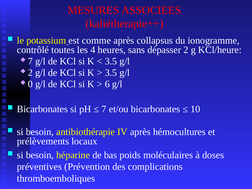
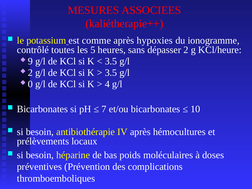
collapsus: collapsus -> hypoxies
4: 4 -> 5
7 at (30, 61): 7 -> 9
6: 6 -> 4
